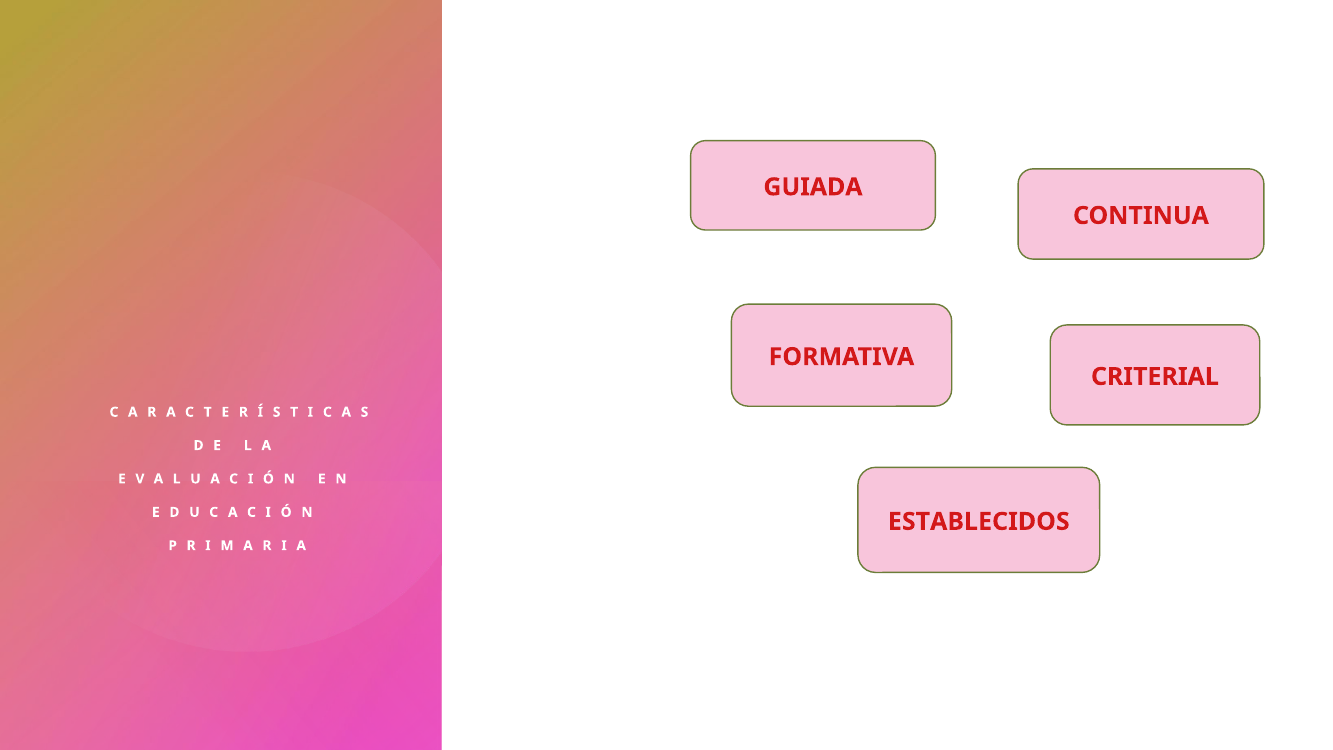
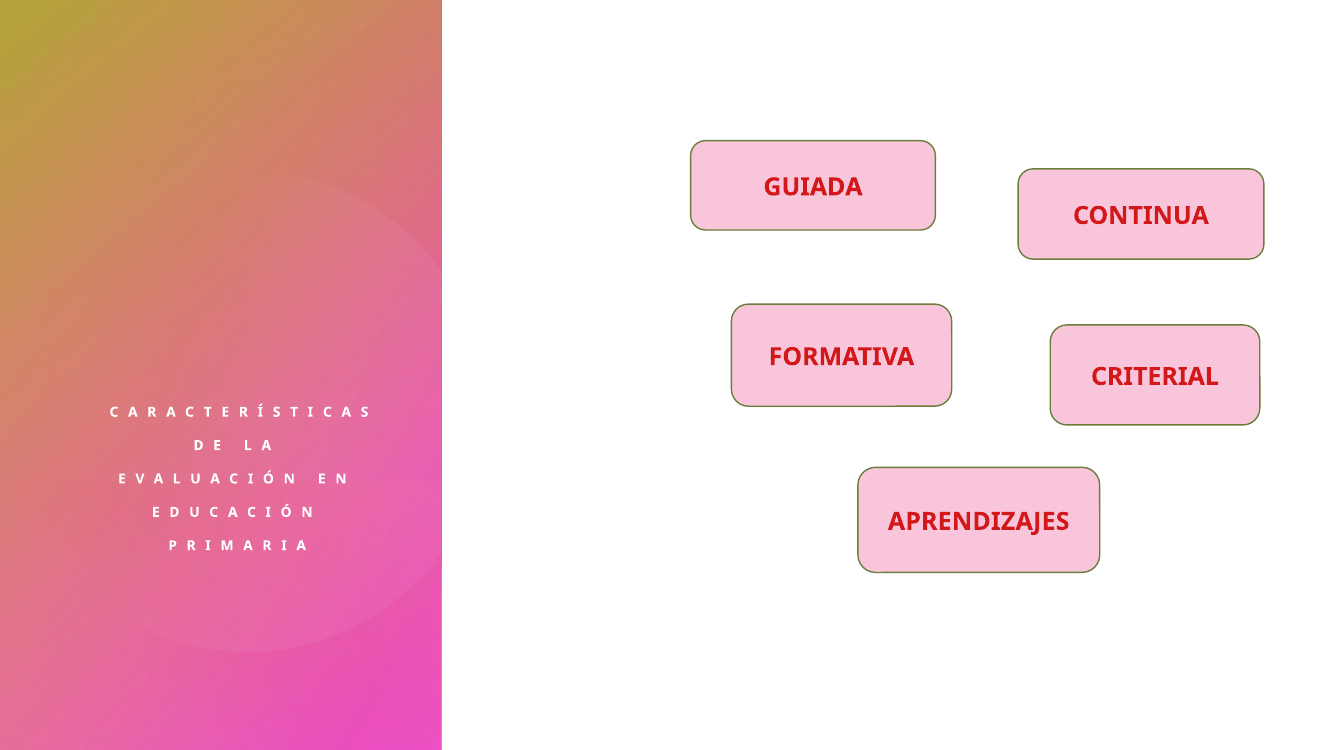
ESTABLECIDOS: ESTABLECIDOS -> APRENDIZAJES
